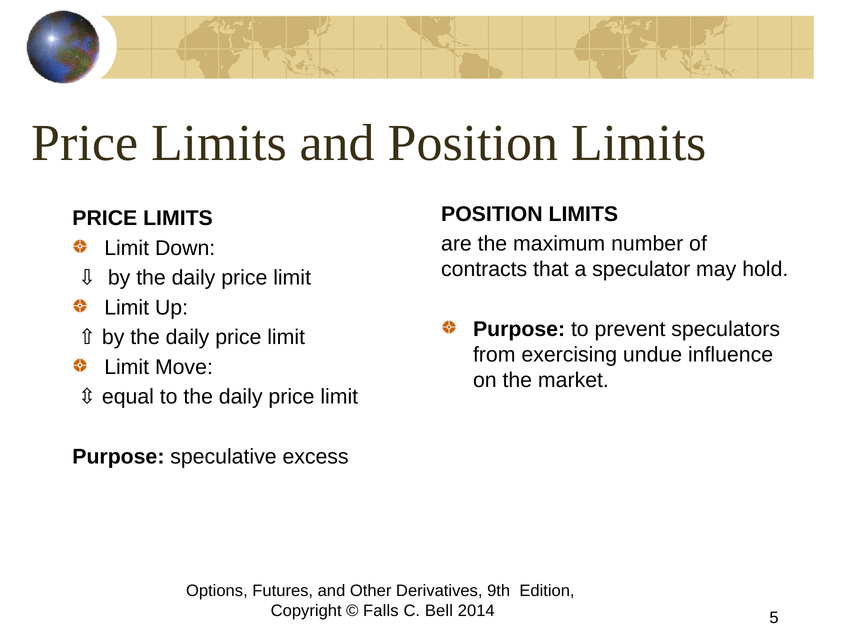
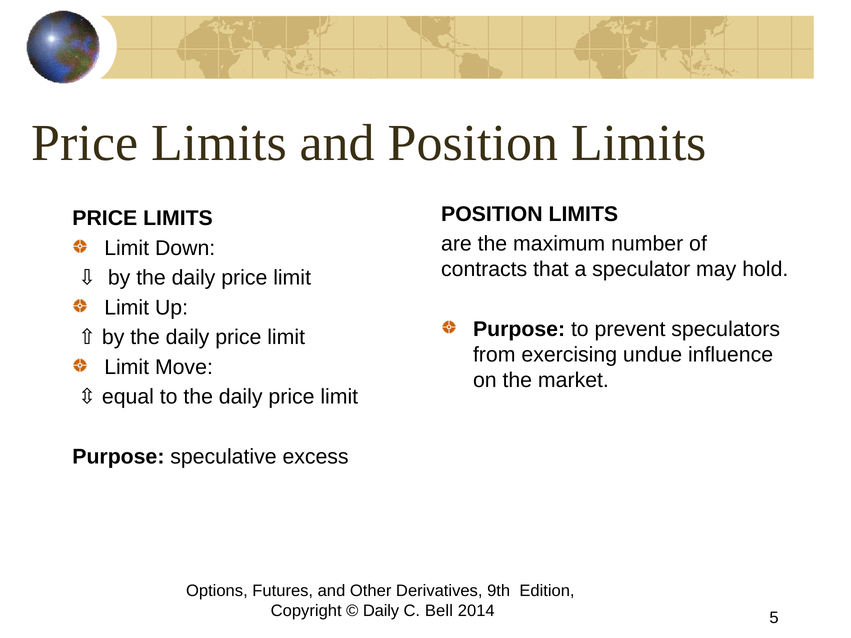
Falls at (381, 611): Falls -> Daily
